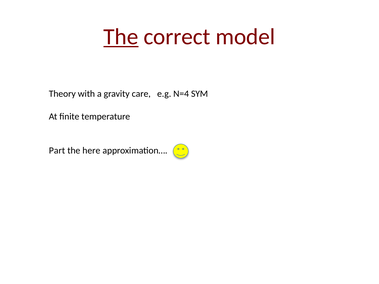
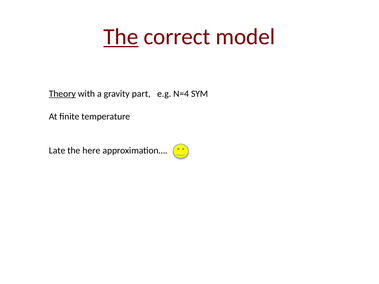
Theory underline: none -> present
care: care -> part
Part: Part -> Late
